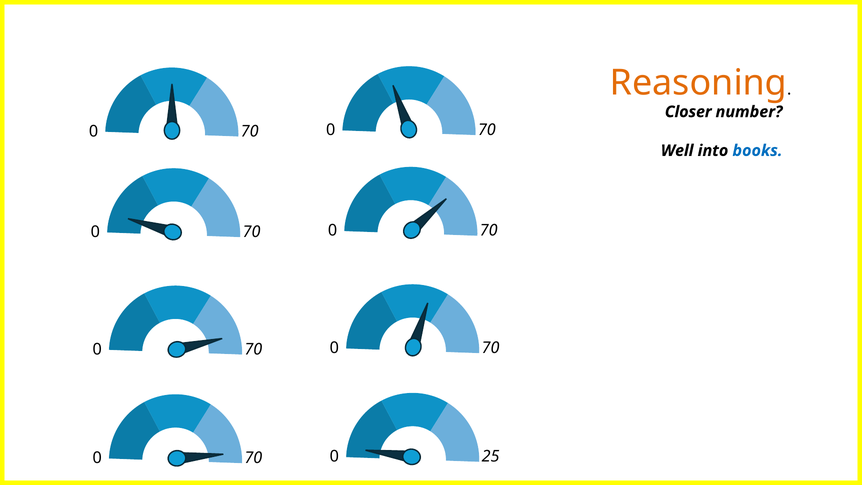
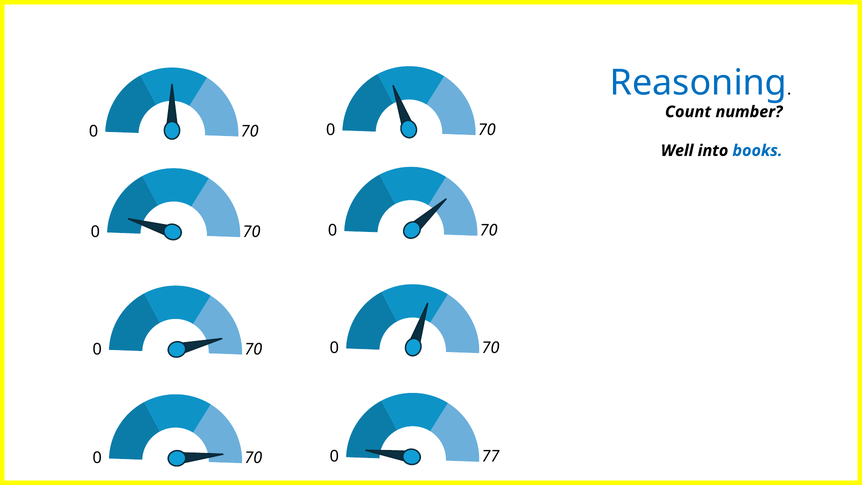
Reasoning colour: orange -> blue
Closer: Closer -> Count
25: 25 -> 77
